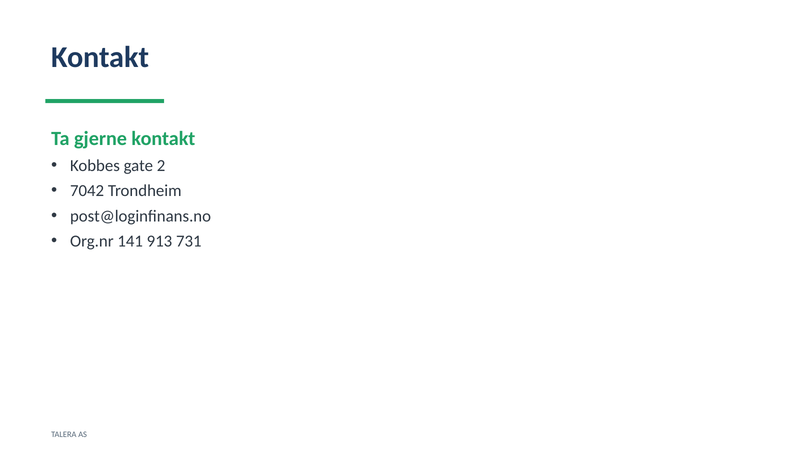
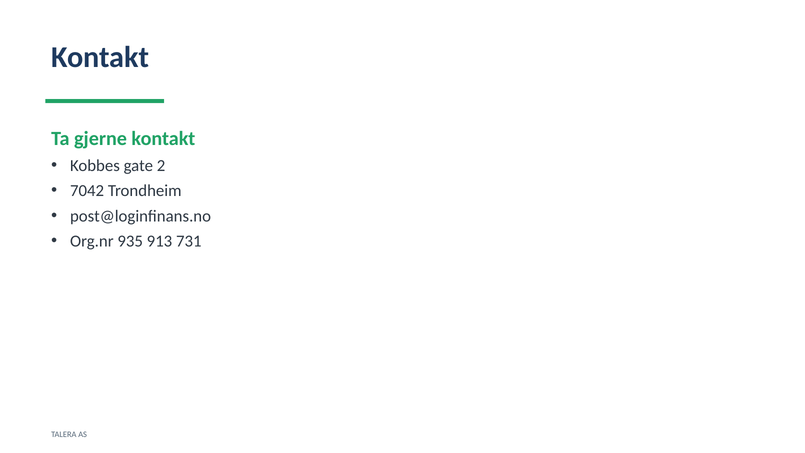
141: 141 -> 935
